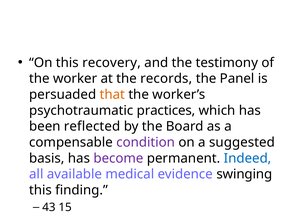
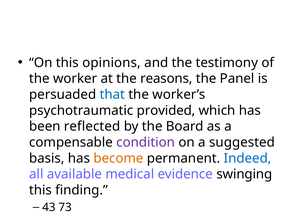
recovery: recovery -> opinions
records: records -> reasons
that colour: orange -> blue
practices: practices -> provided
become colour: purple -> orange
15: 15 -> 73
